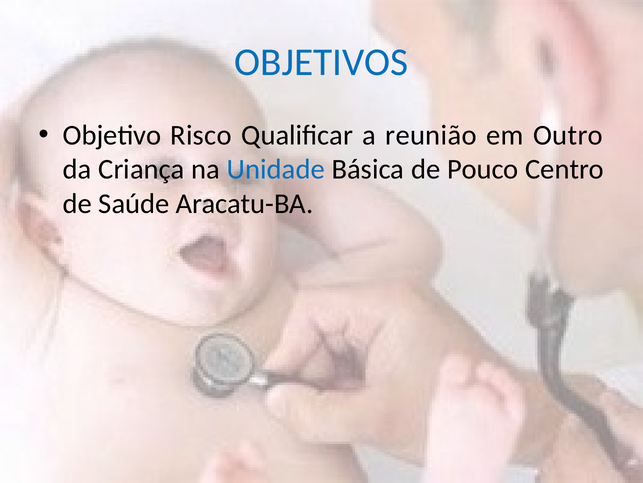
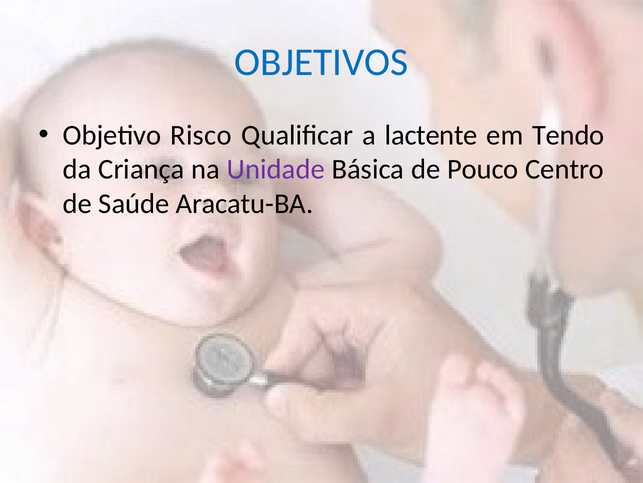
reunião: reunião -> lactente
Outro: Outro -> Tendo
Unidade colour: blue -> purple
